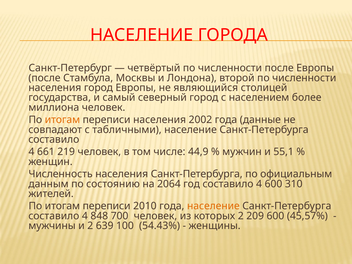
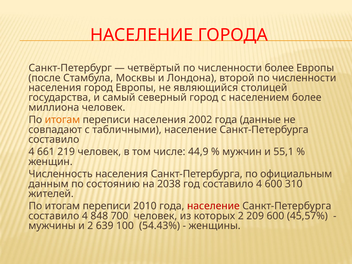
численности после: после -> более
2064: 2064 -> 2038
население at (213, 206) colour: orange -> red
